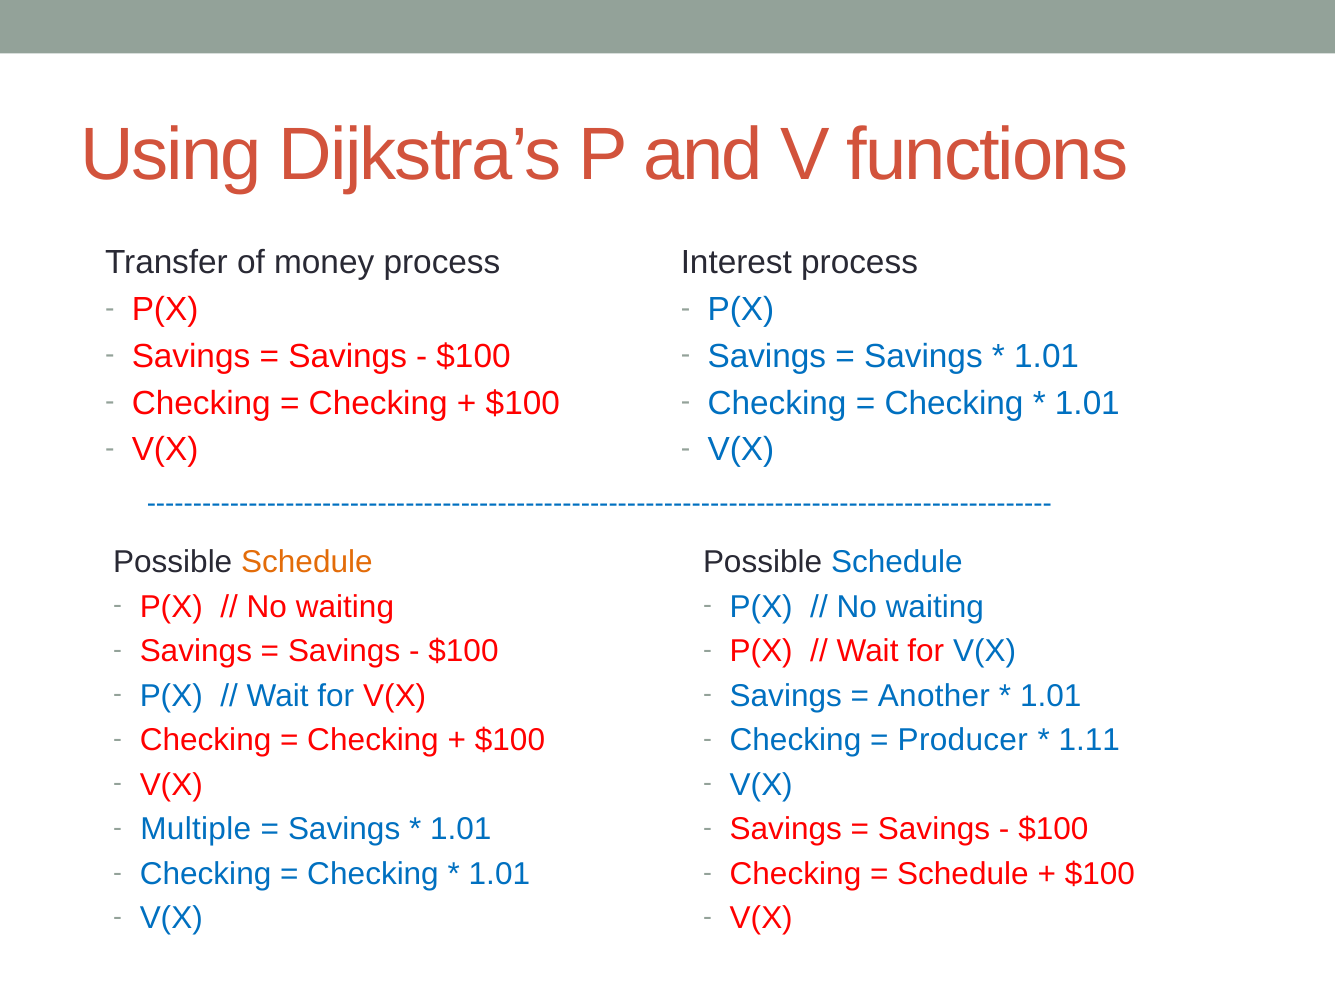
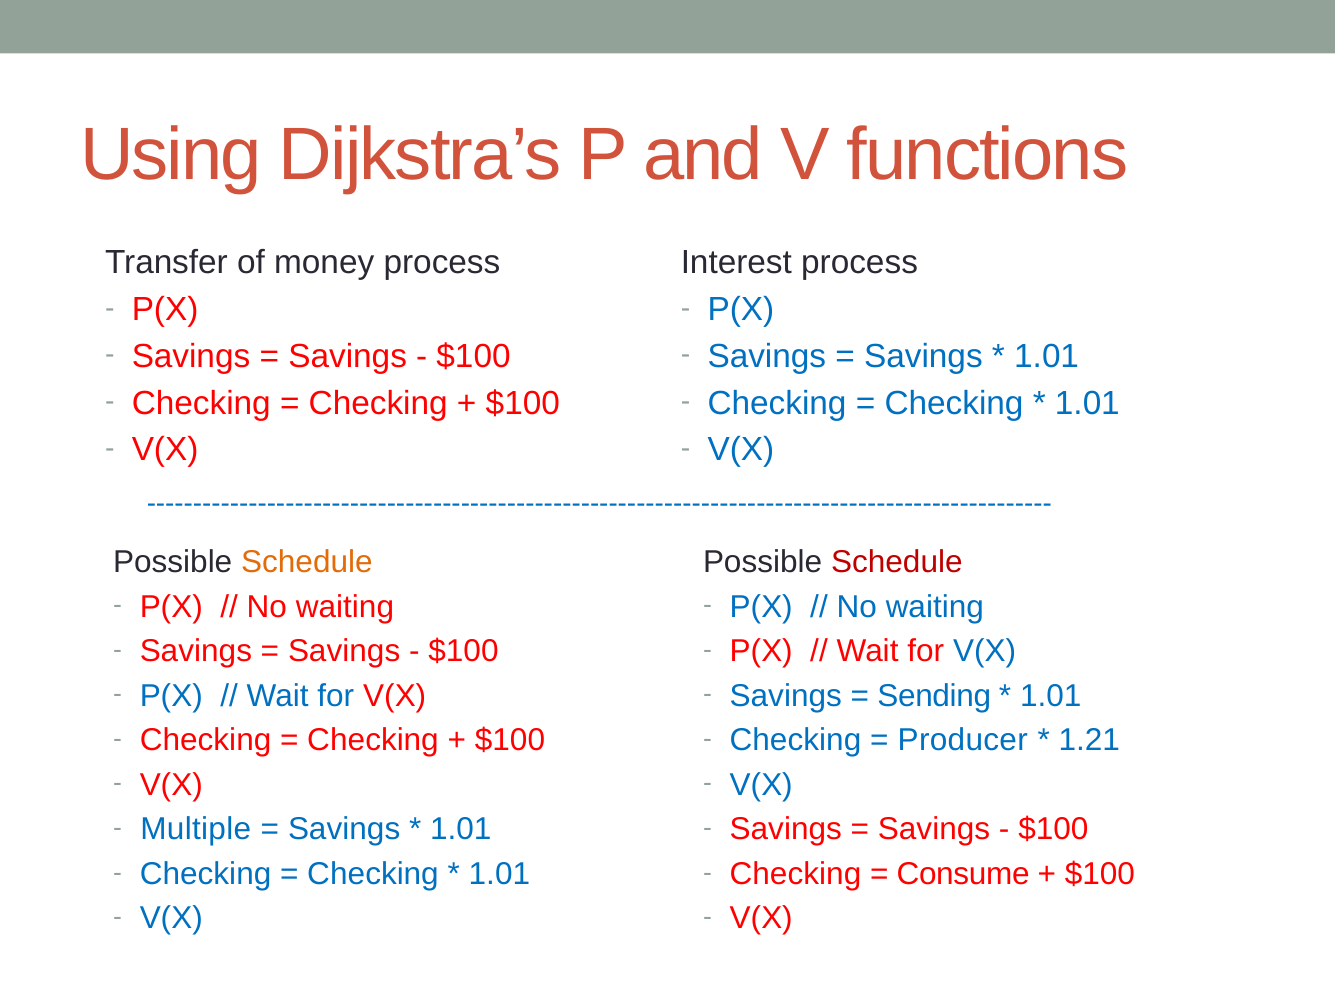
Schedule at (897, 562) colour: blue -> red
Another: Another -> Sending
1.11: 1.11 -> 1.21
Schedule at (963, 873): Schedule -> Consume
